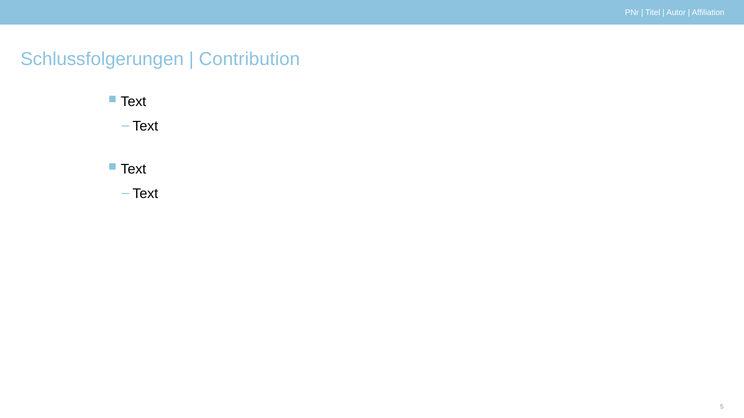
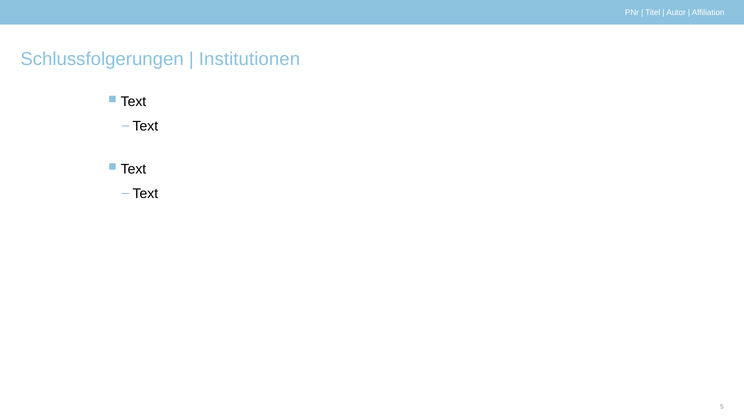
Contribution: Contribution -> Institutionen
